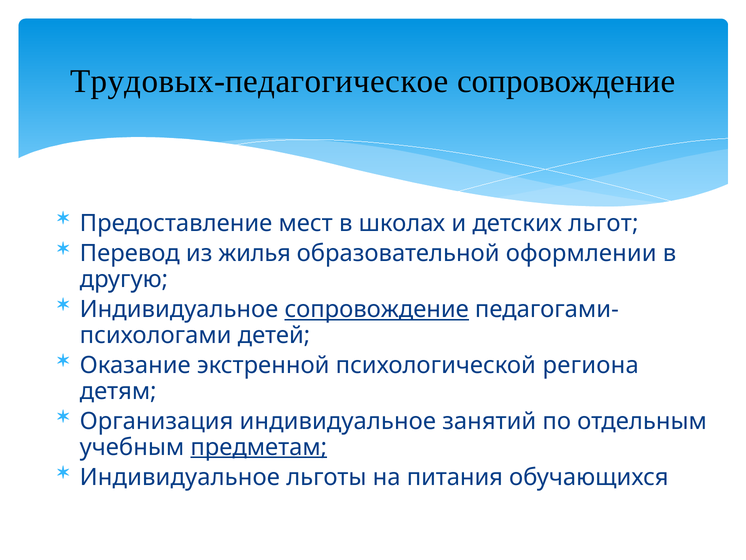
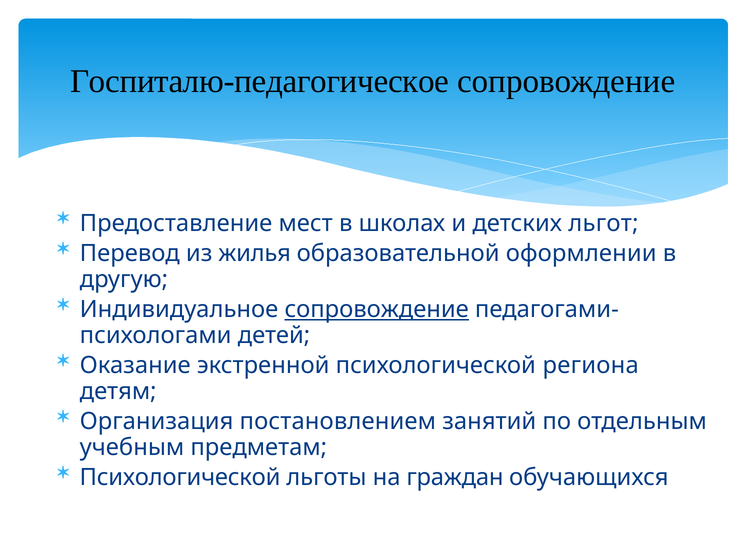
Трудовых-педагогическое: Трудовых-педагогическое -> Госпиталю-педагогическое
Организация индивидуальное: индивидуальное -> постановлением
предметам underline: present -> none
Индивидуальное at (180, 477): Индивидуальное -> Психологической
питания: питания -> граждан
